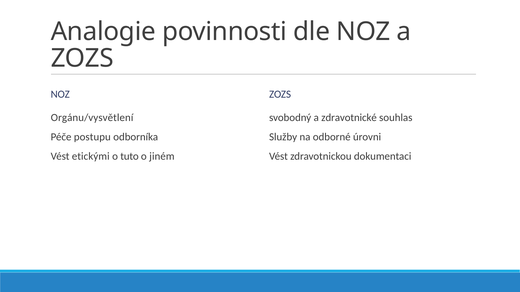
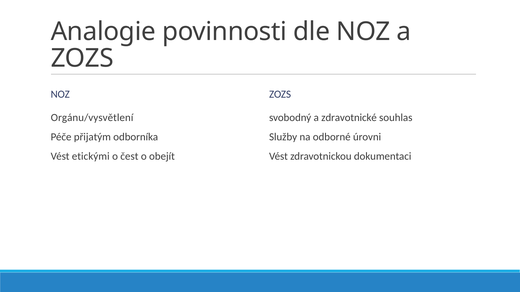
postupu: postupu -> přijatým
tuto: tuto -> čest
jiném: jiném -> obejít
